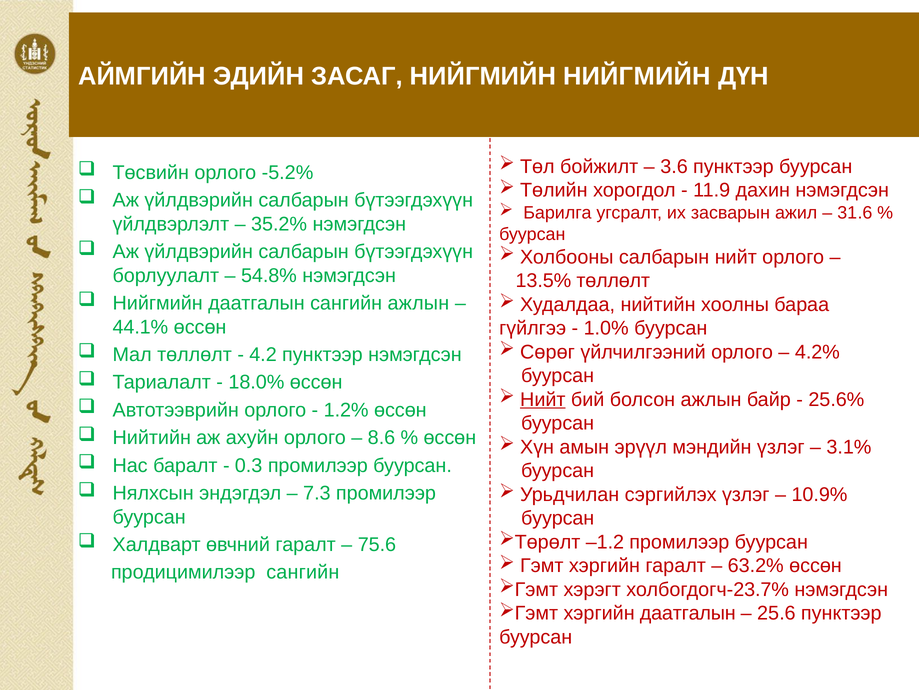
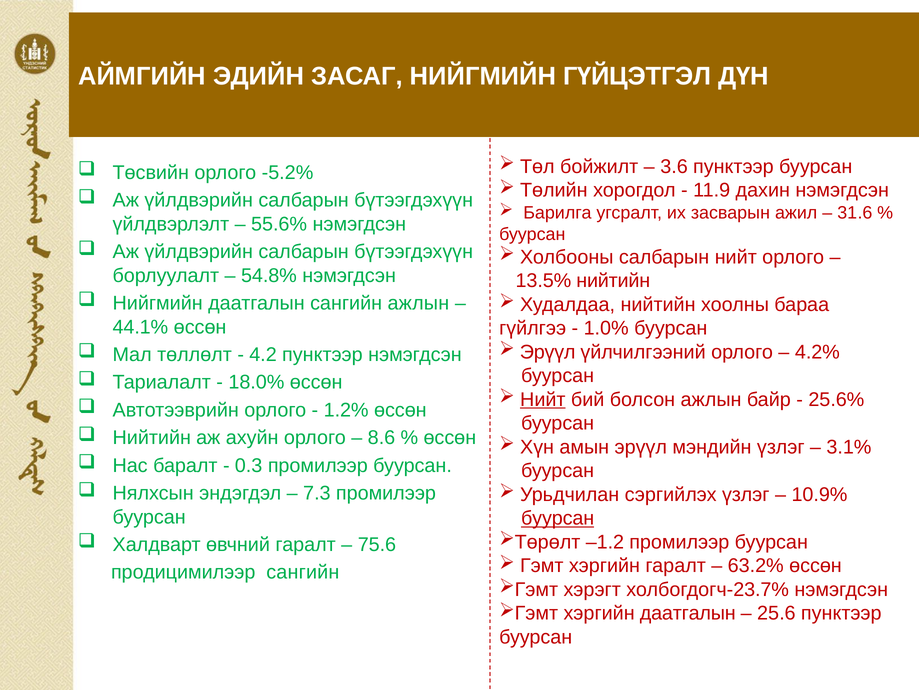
НИЙГМИЙН НИЙГМИЙН: НИЙГМИЙН -> ГҮЙЦЭТГЭЛ
35.2%: 35.2% -> 55.6%
13.5% төллөлт: төллөлт -> нийтийн
Сөрөг at (548, 352): Сөрөг -> Эрүүл
буурсан at (558, 518) underline: none -> present
